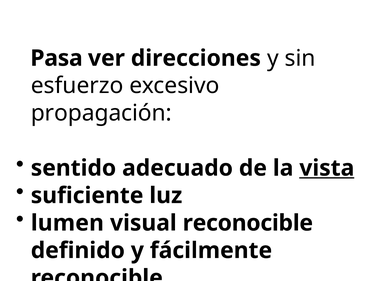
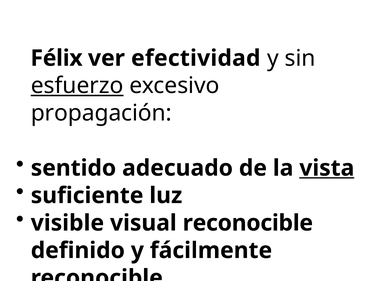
Pasa: Pasa -> Félix
direcciones: direcciones -> efectividad
esfuerzo underline: none -> present
lumen: lumen -> visible
